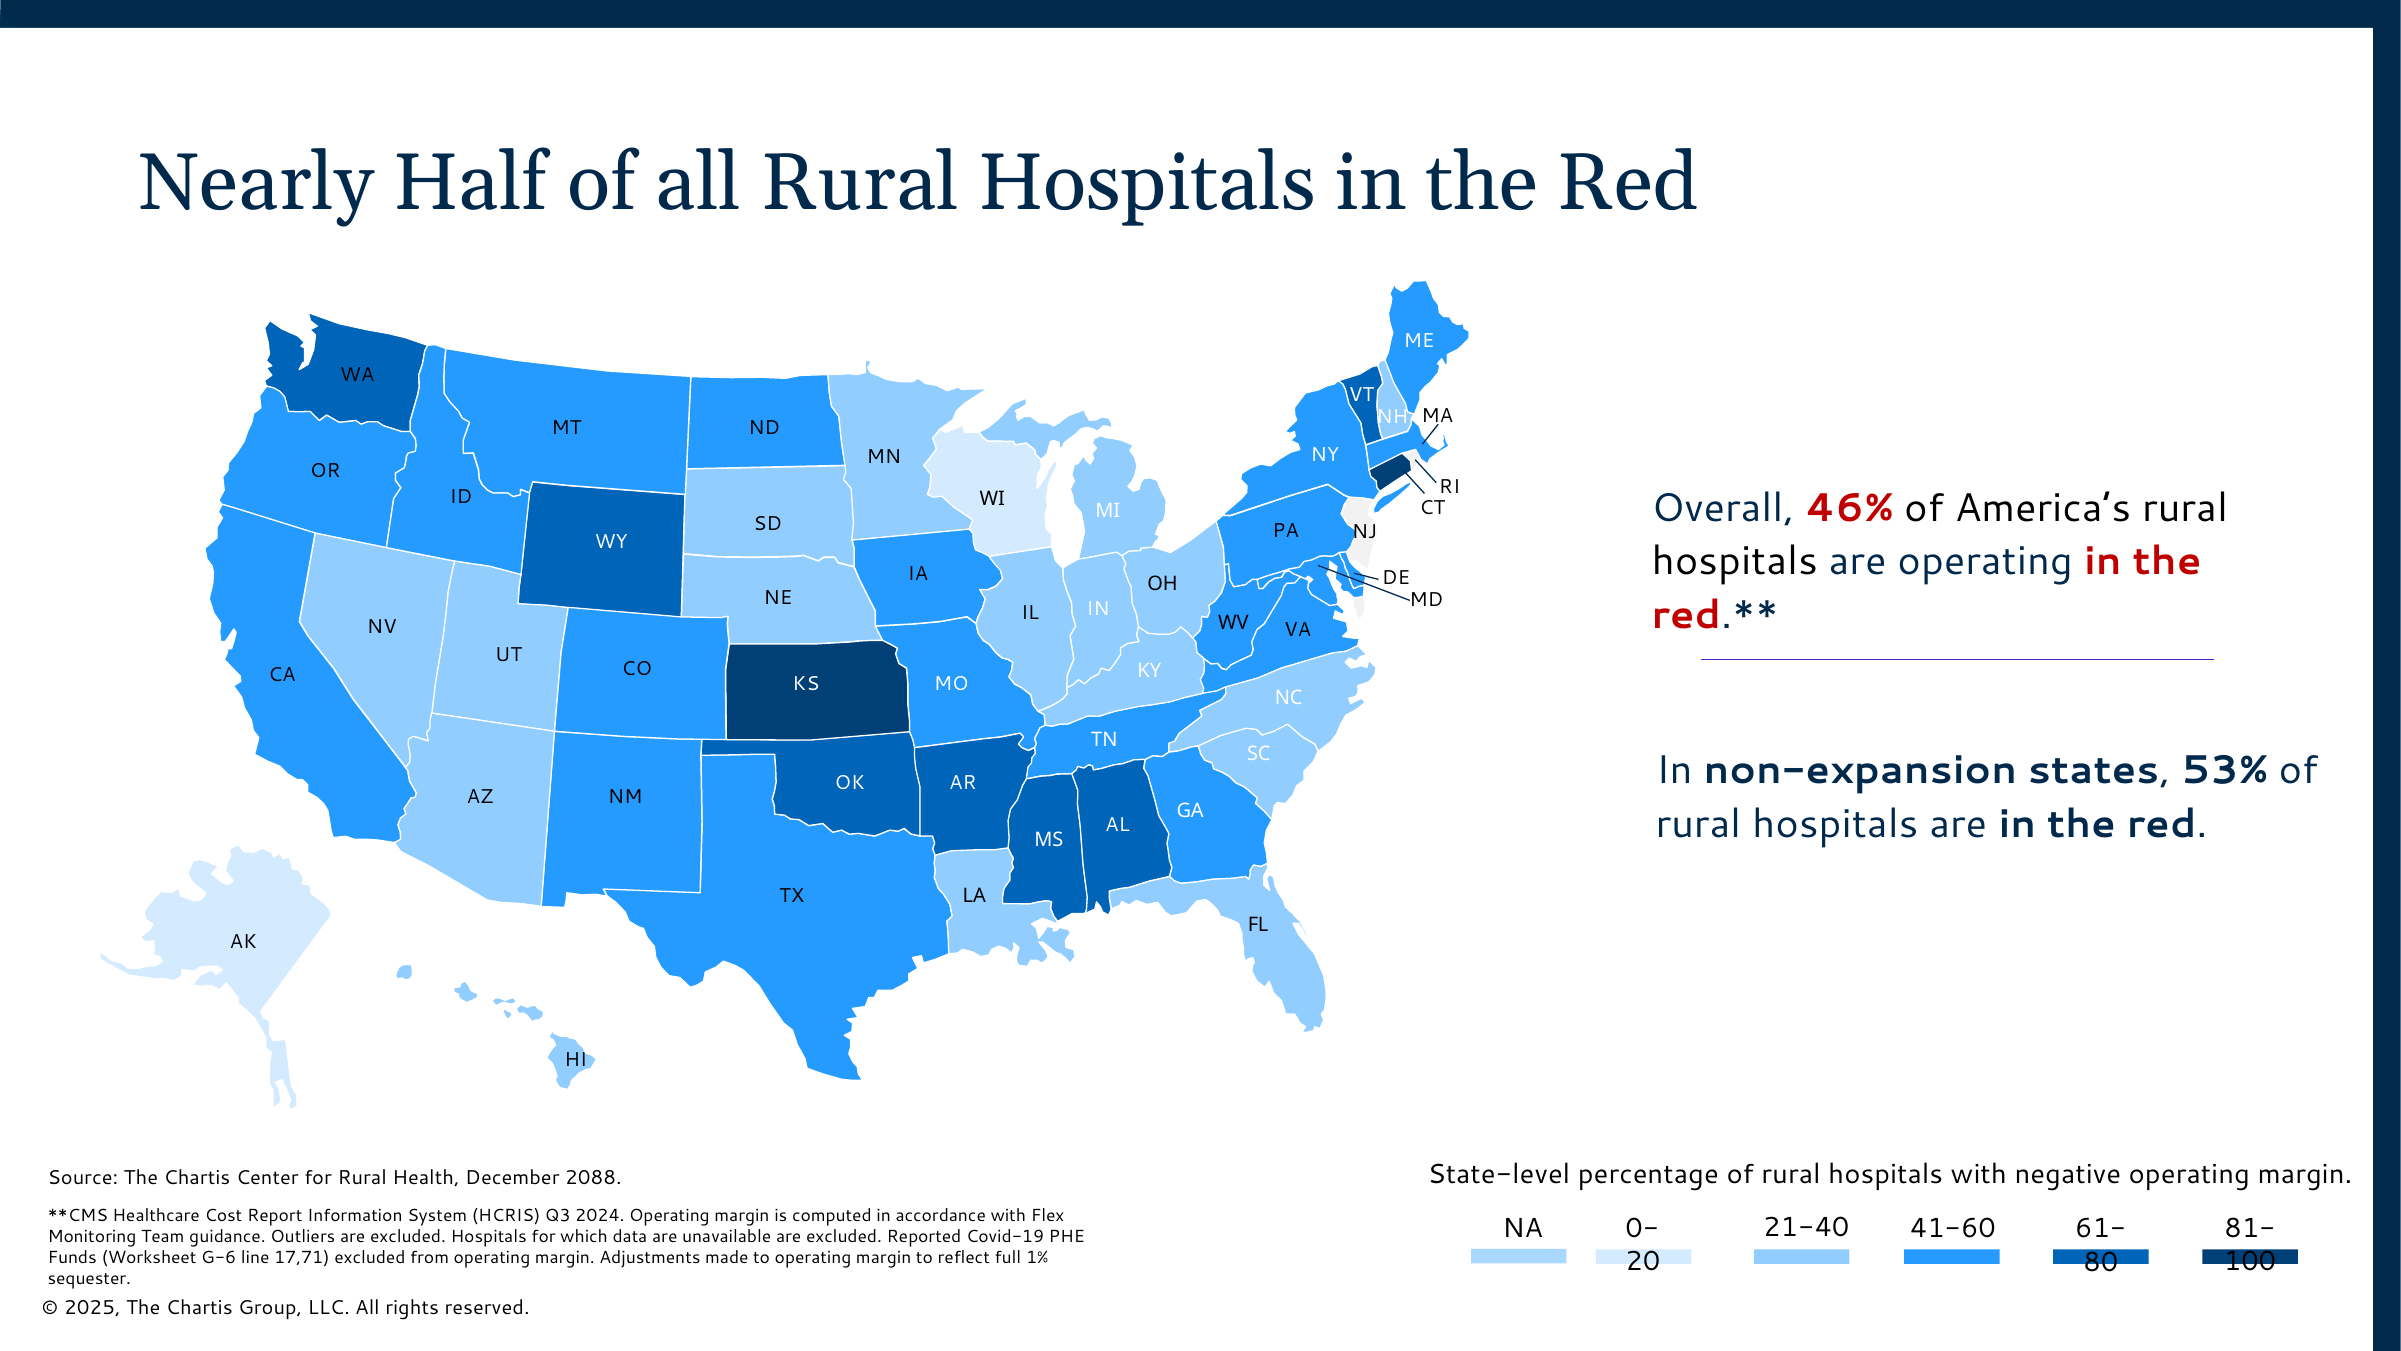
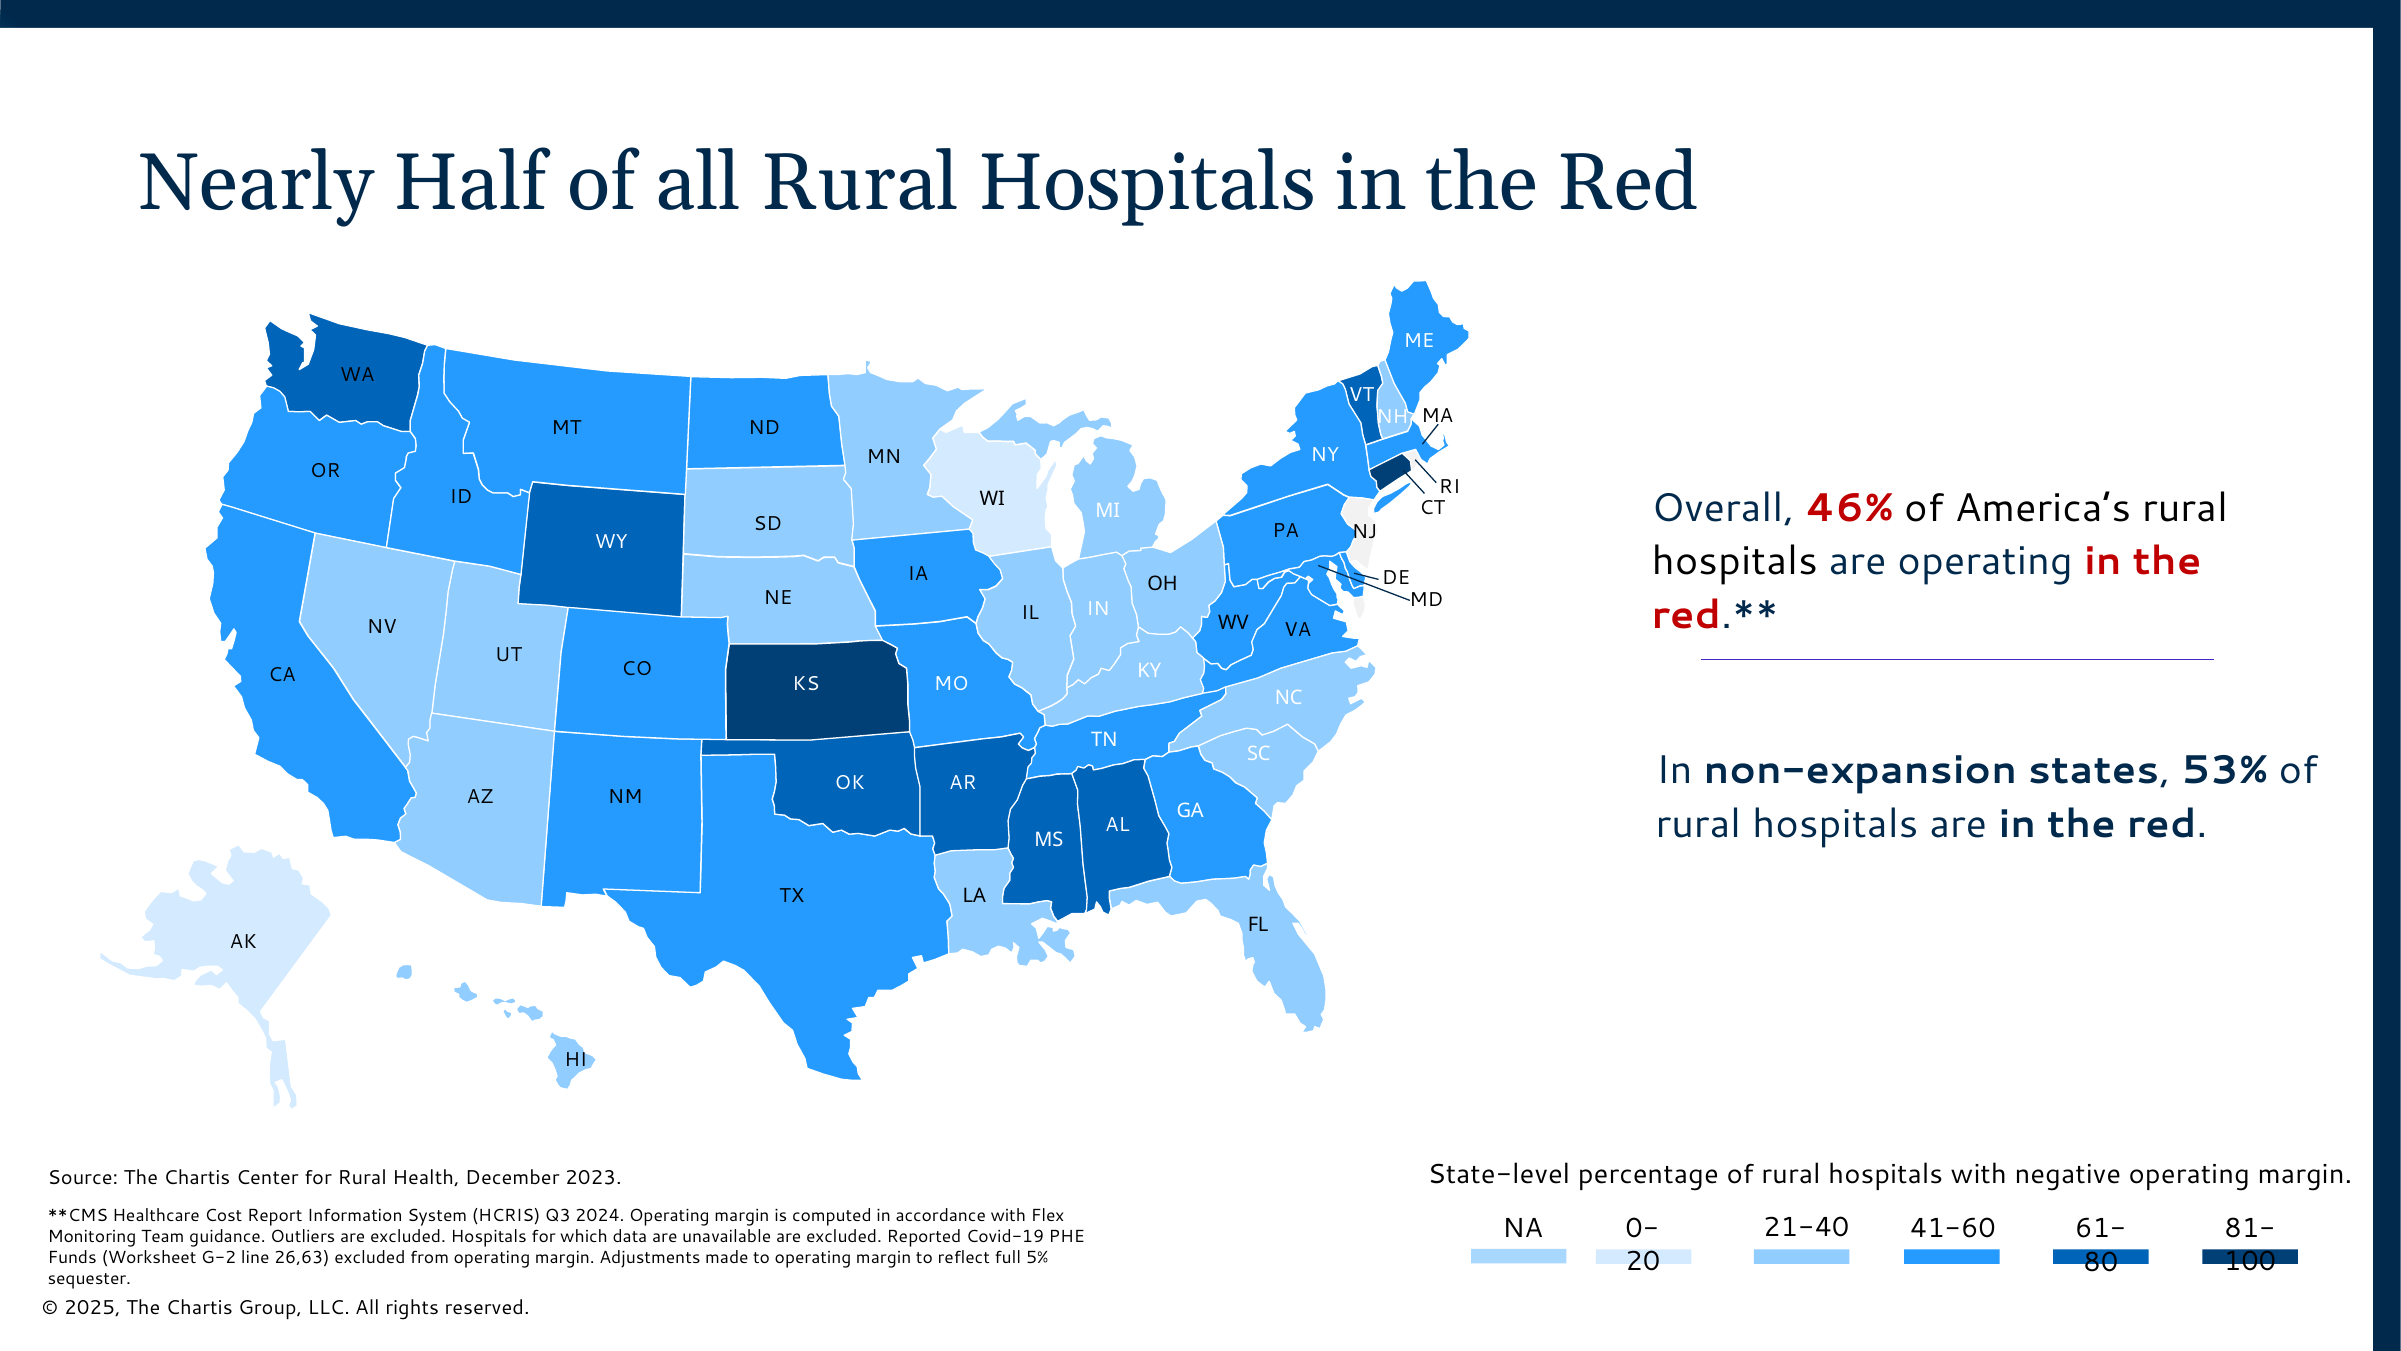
2088: 2088 -> 2023
G-6: G-6 -> G-2
17,71: 17,71 -> 26,63
1%: 1% -> 5%
